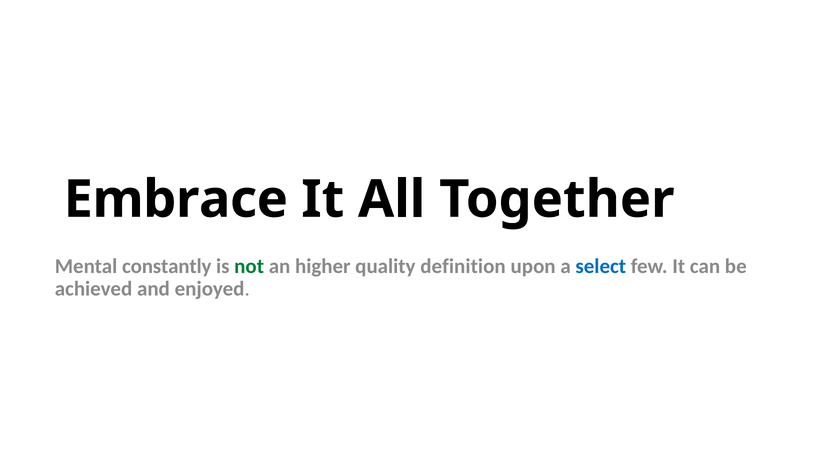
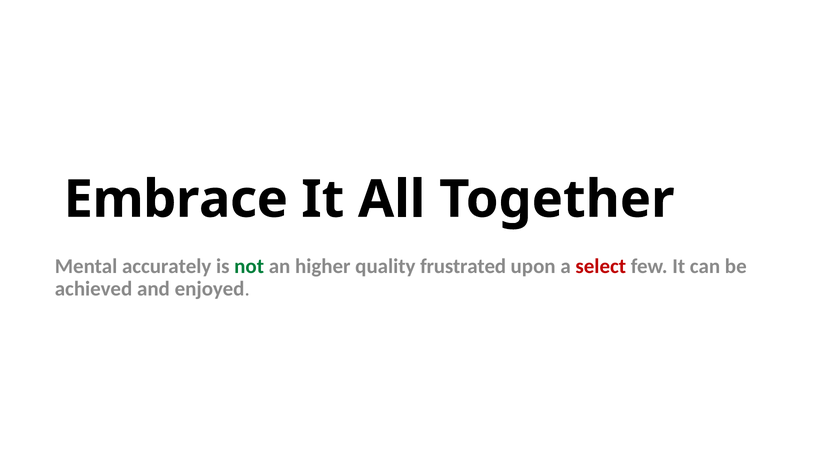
constantly: constantly -> accurately
definition: definition -> frustrated
select colour: blue -> red
